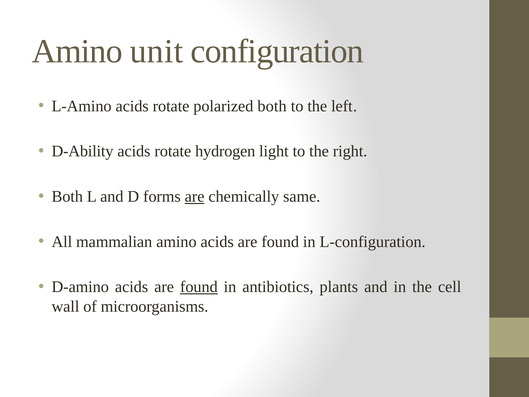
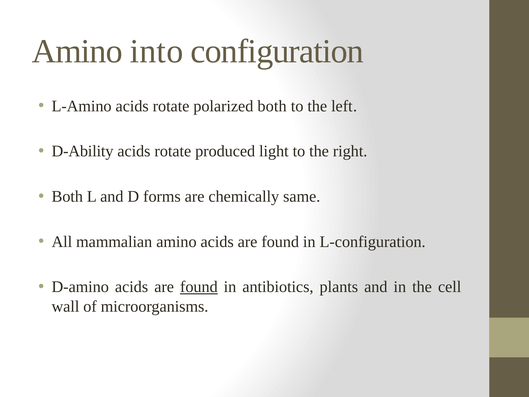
unit: unit -> into
hydrogen: hydrogen -> produced
are at (195, 196) underline: present -> none
